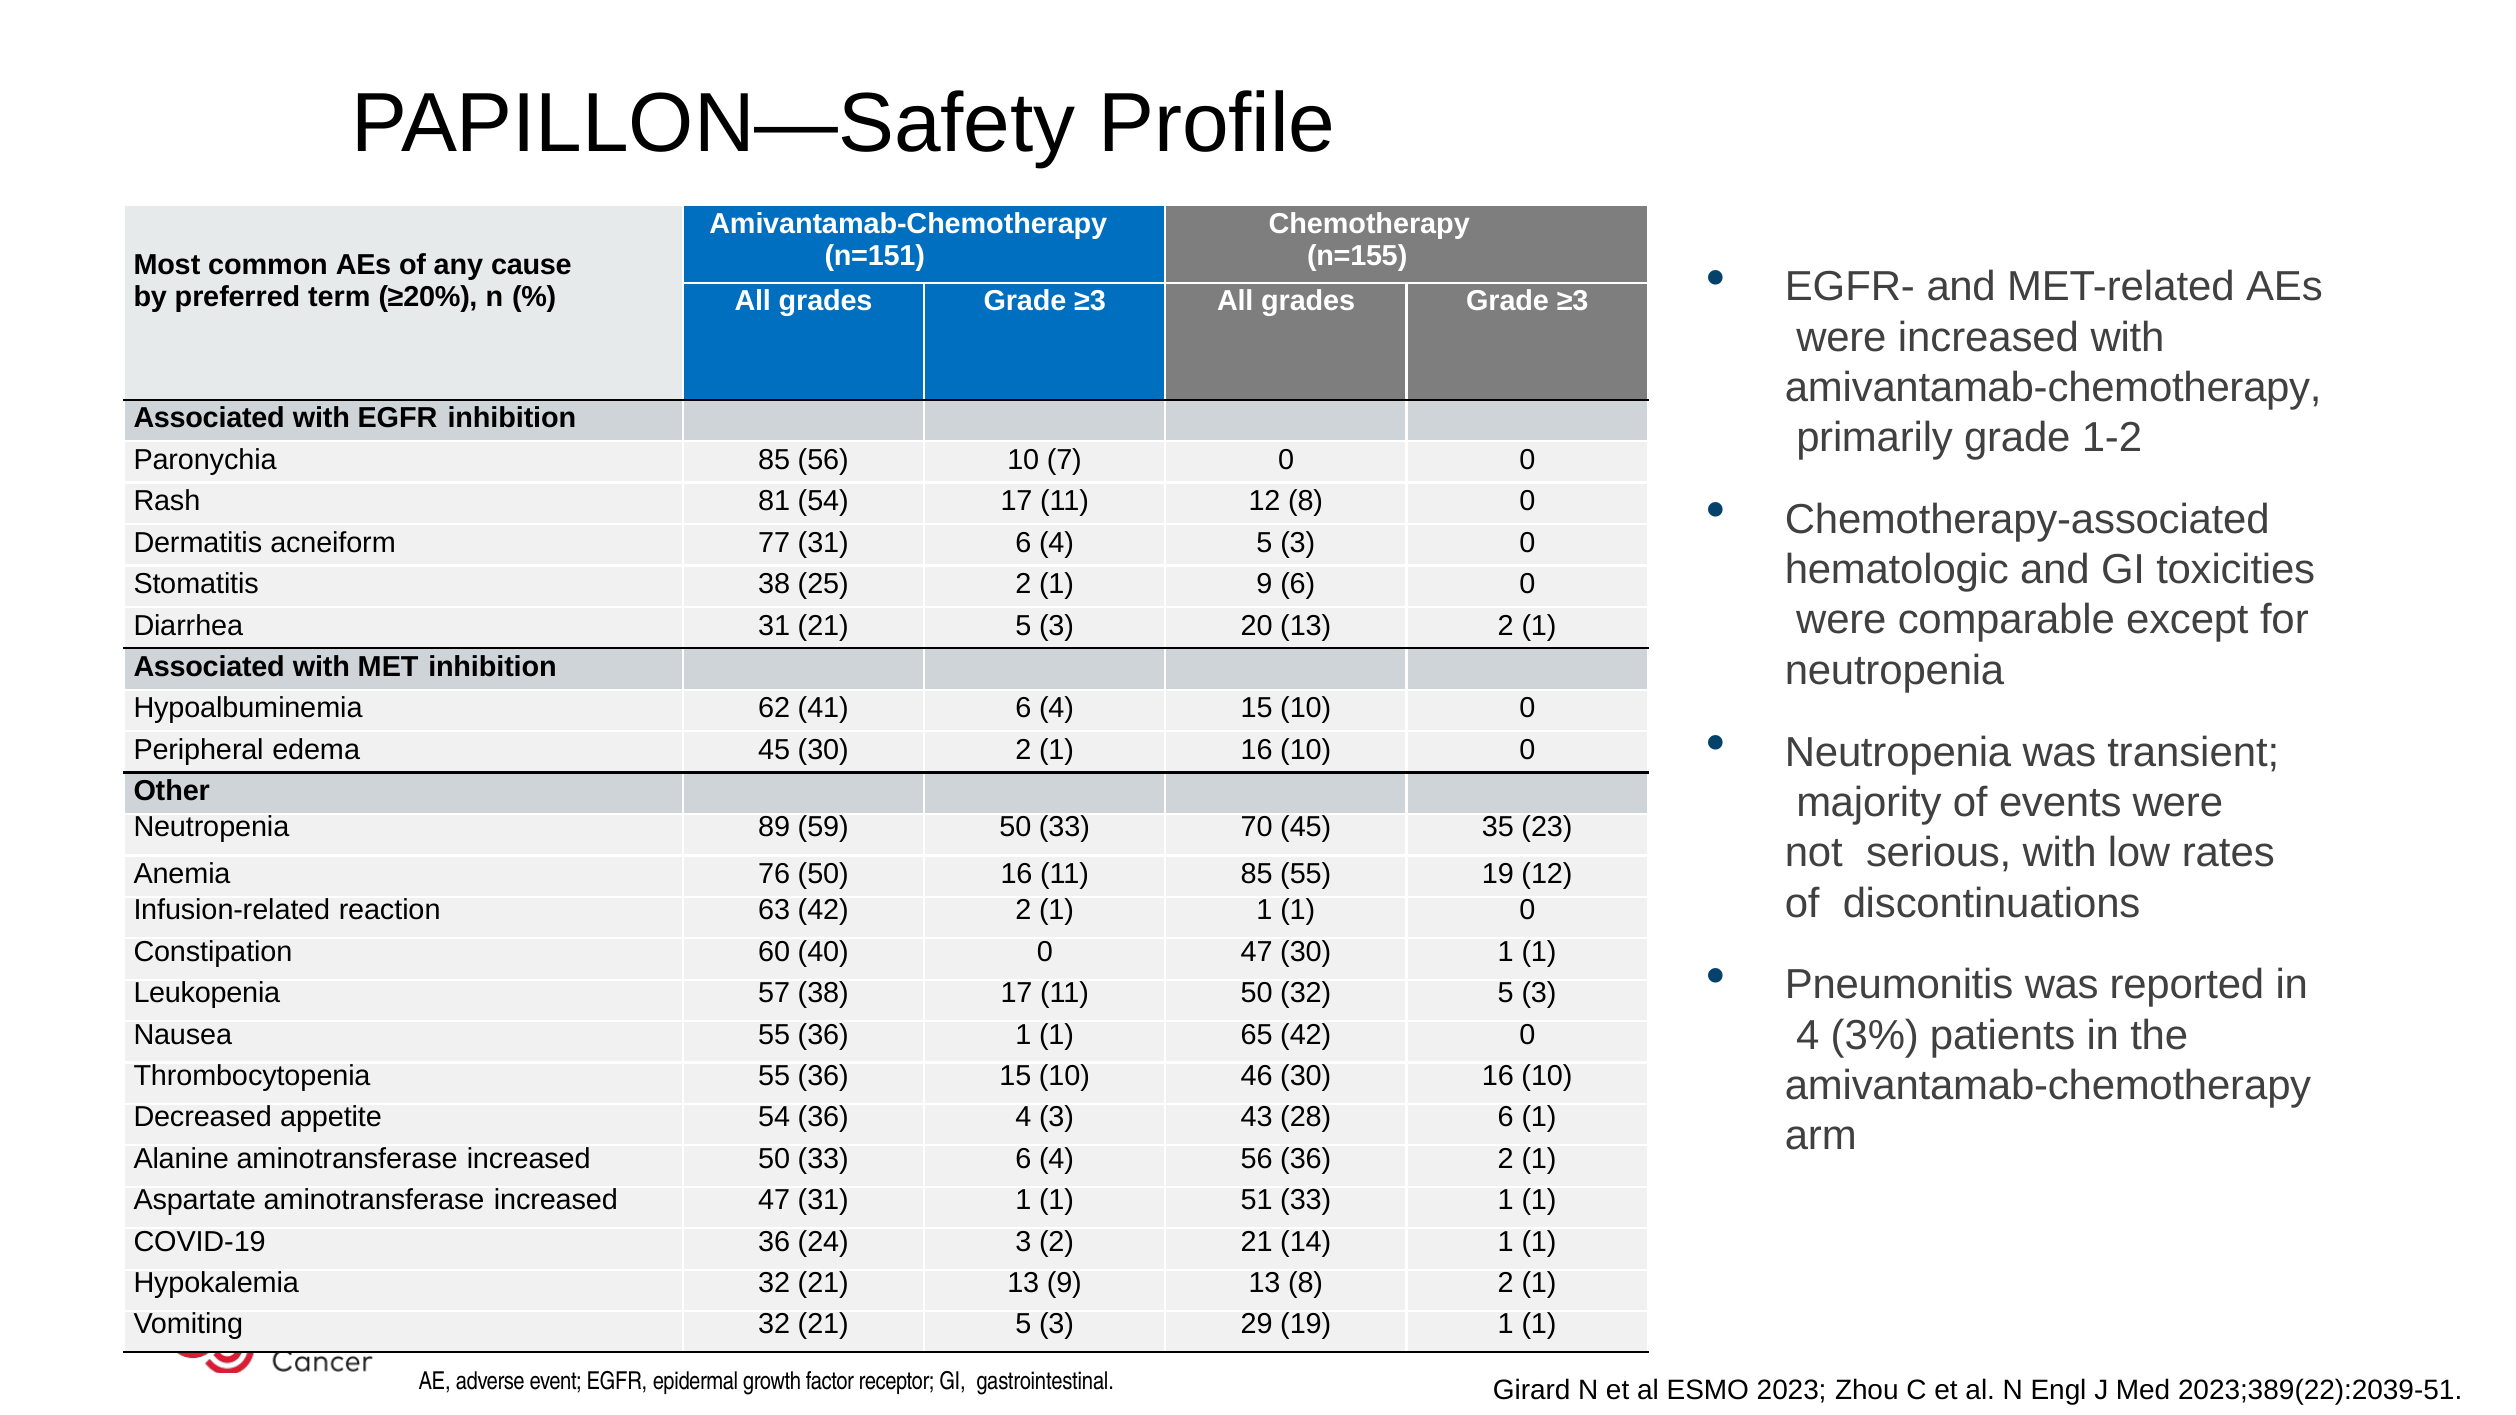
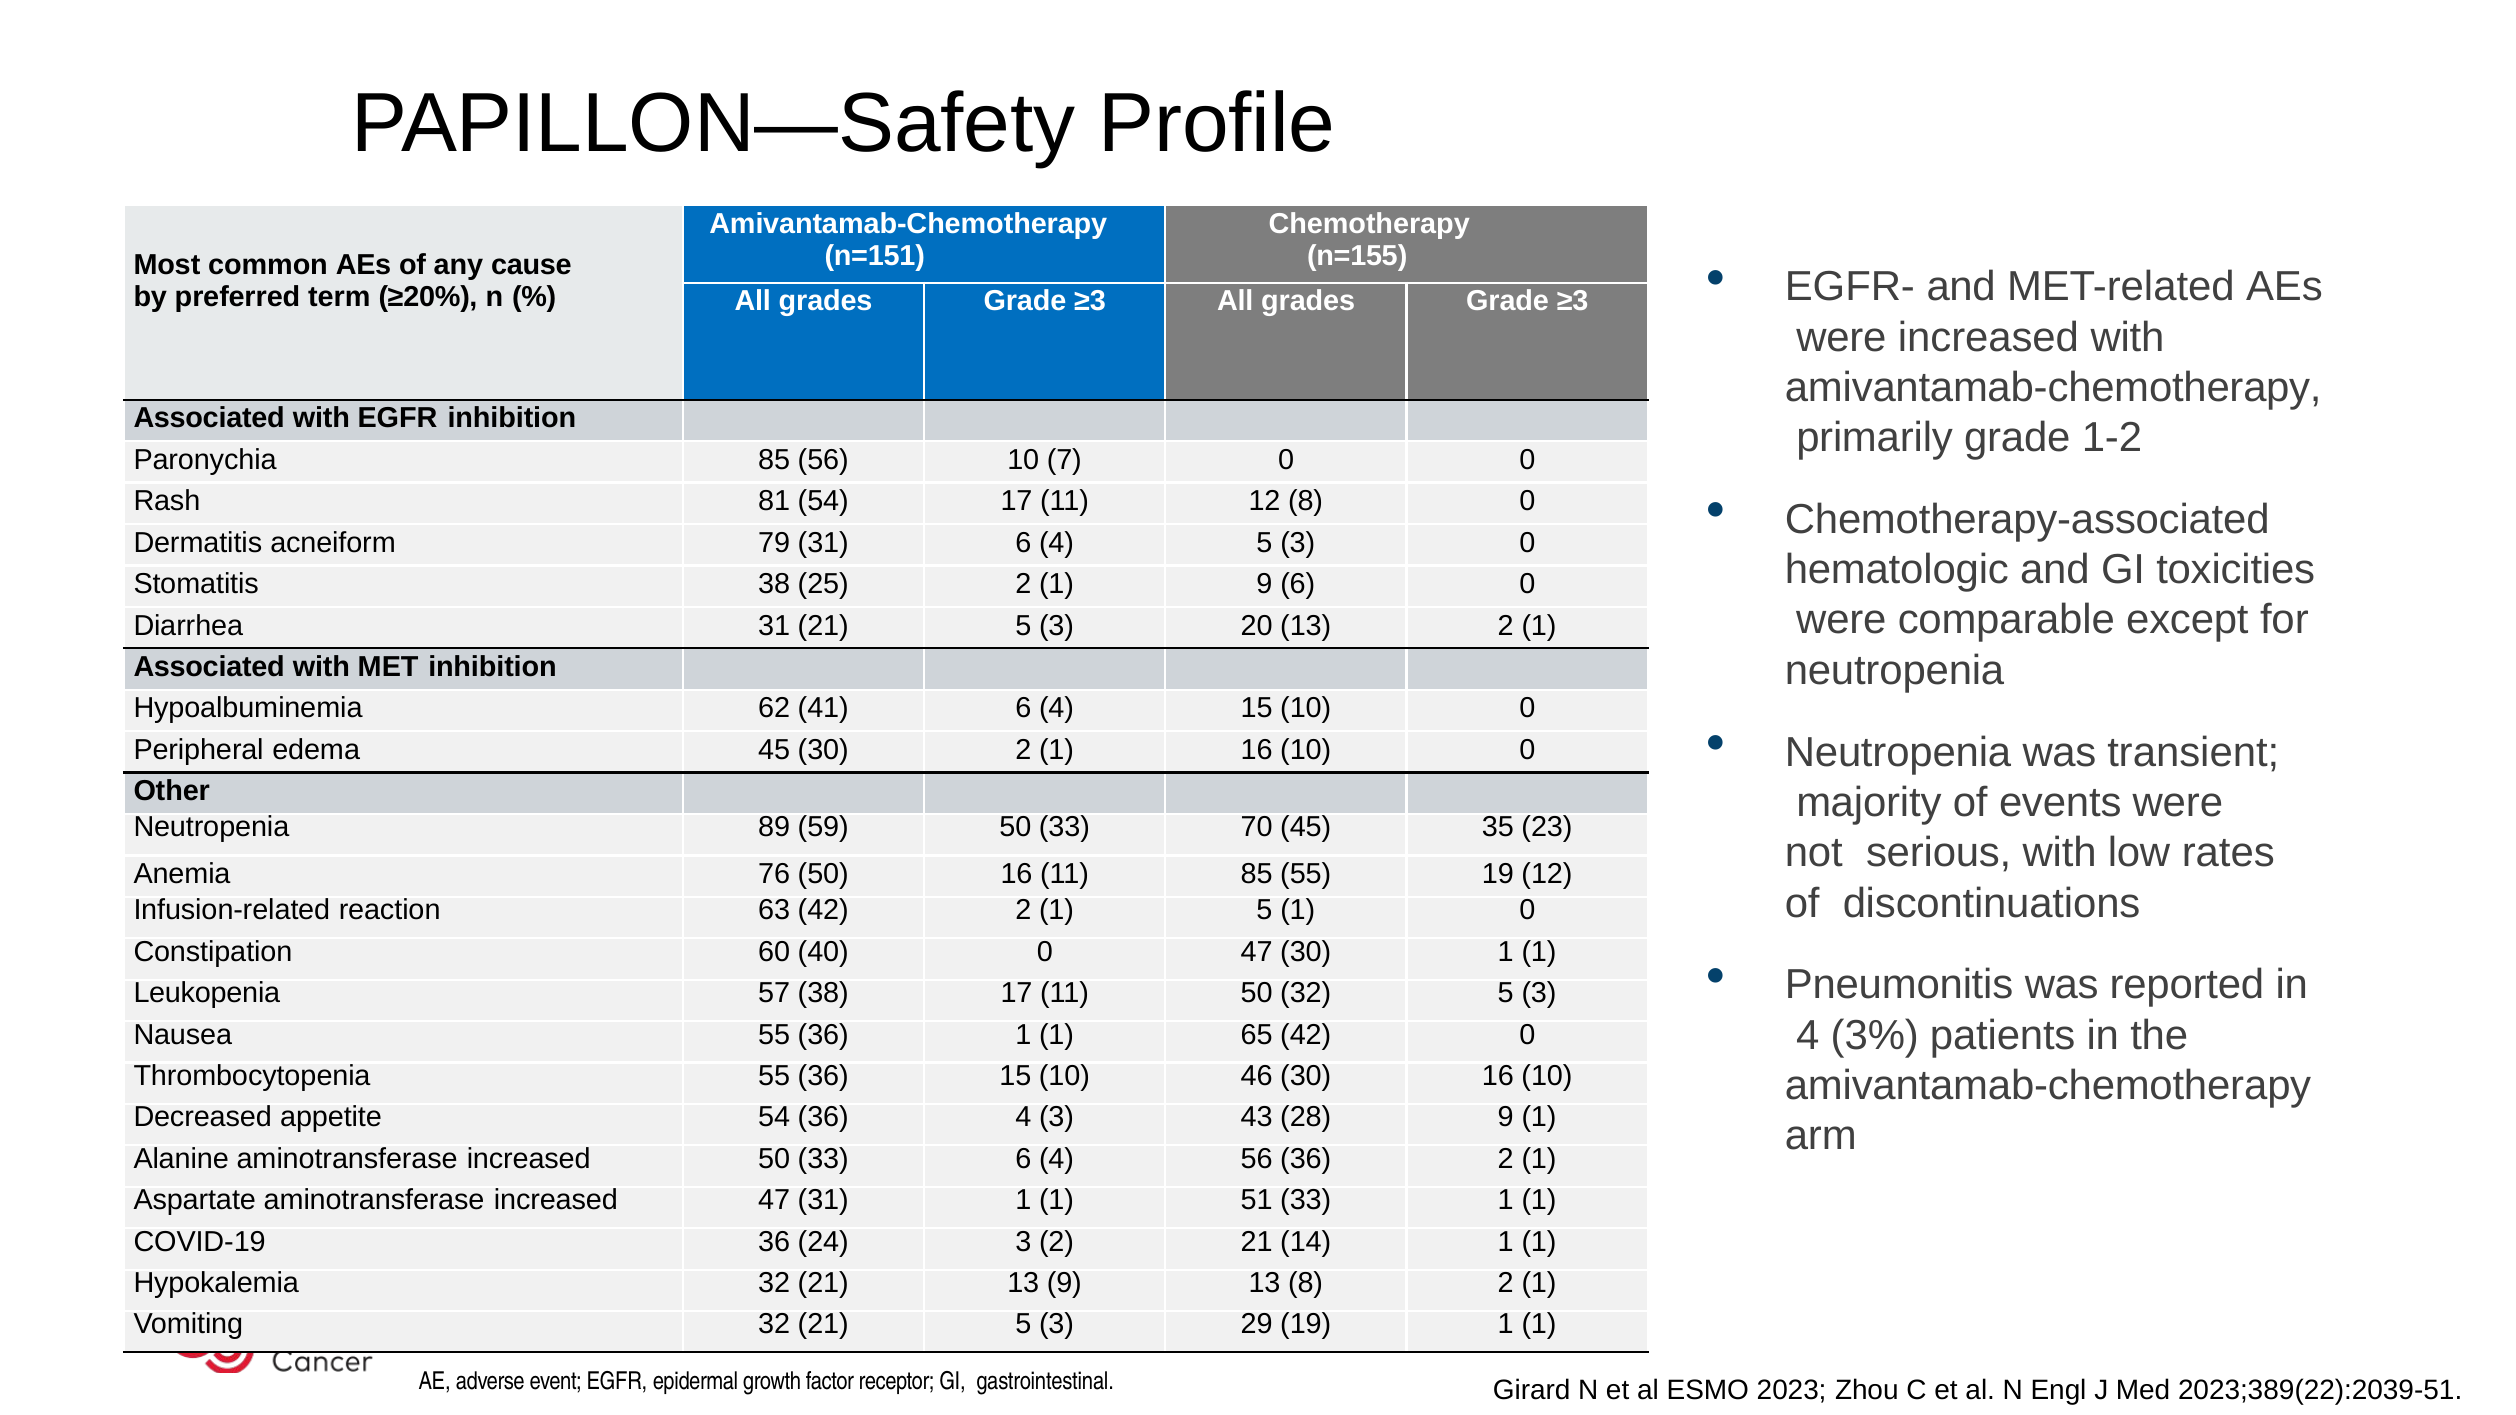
77: 77 -> 79
2 1 1: 1 -> 5
28 6: 6 -> 9
